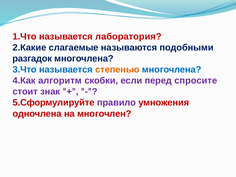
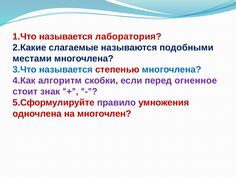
разгадок: разгадок -> местами
степенью colour: orange -> red
спросите: спросите -> огненное
